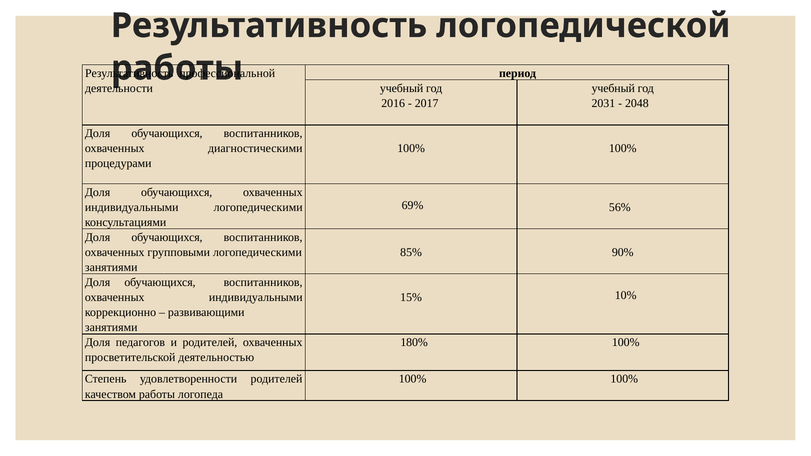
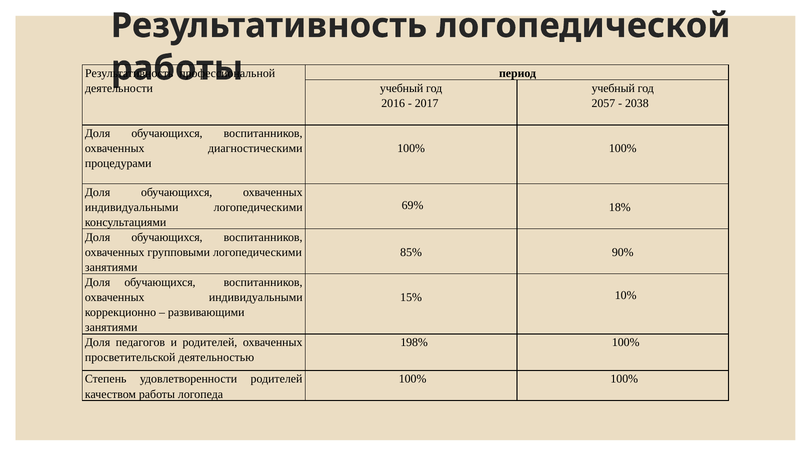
2031: 2031 -> 2057
2048: 2048 -> 2038
56%: 56% -> 18%
180%: 180% -> 198%
